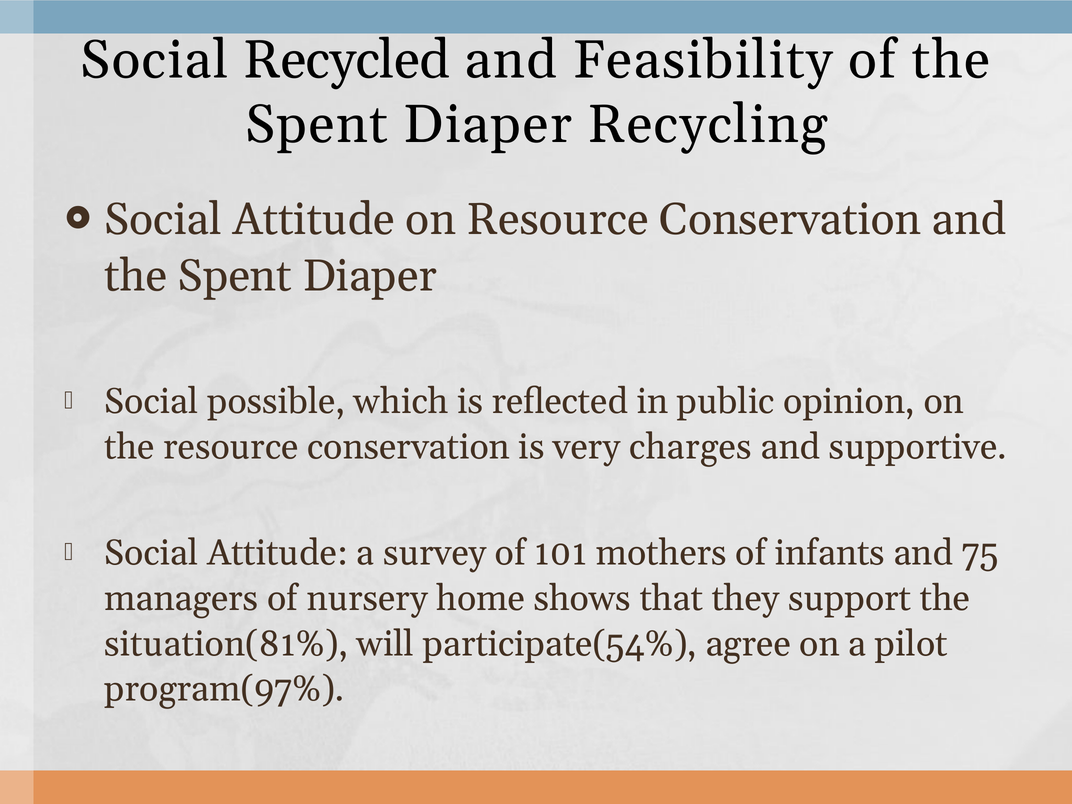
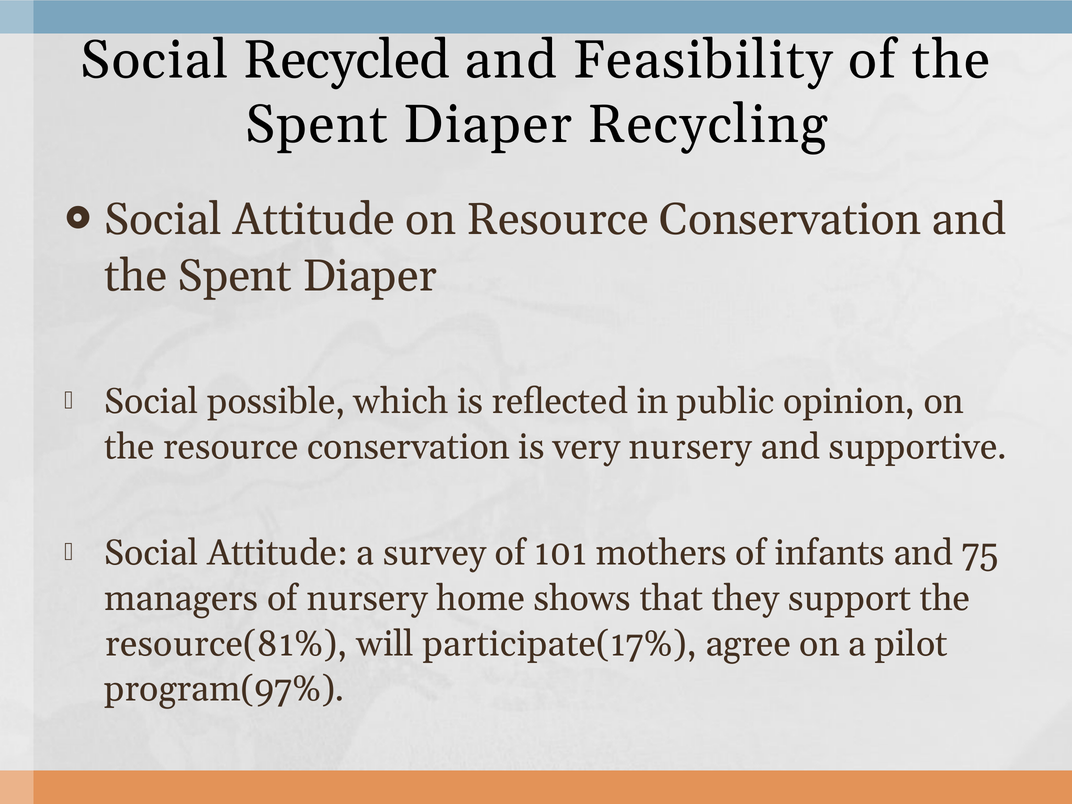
very charges: charges -> nursery
situation(81%: situation(81% -> resource(81%
participate(54%: participate(54% -> participate(17%
